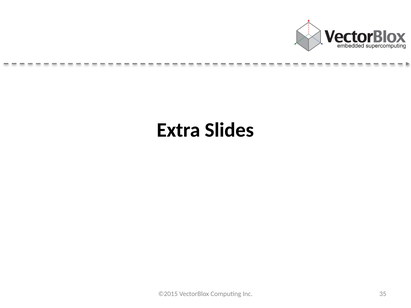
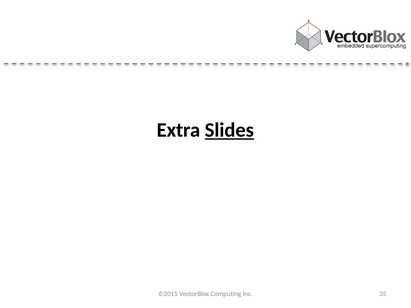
Slides underline: none -> present
